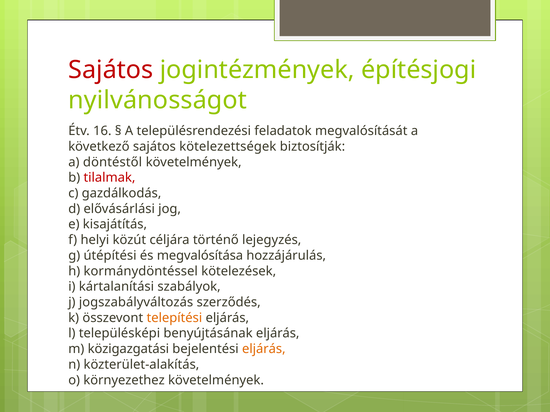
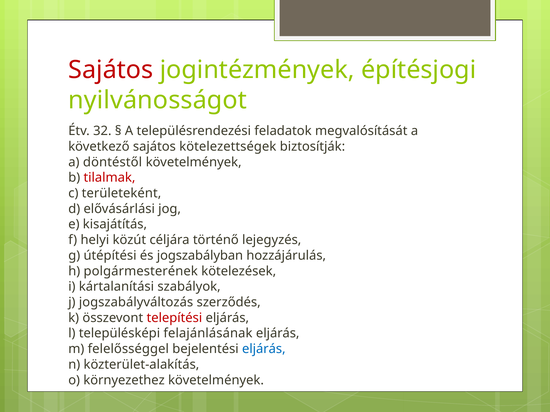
16: 16 -> 32
gazdálkodás: gazdálkodás -> területeként
megvalósítása: megvalósítása -> jogszabályban
kormánydöntéssel: kormánydöntéssel -> polgármesterének
telepítési colour: orange -> red
benyújtásának: benyújtásának -> felajánlásának
közigazgatási: közigazgatási -> felelősséggel
eljárás at (264, 349) colour: orange -> blue
